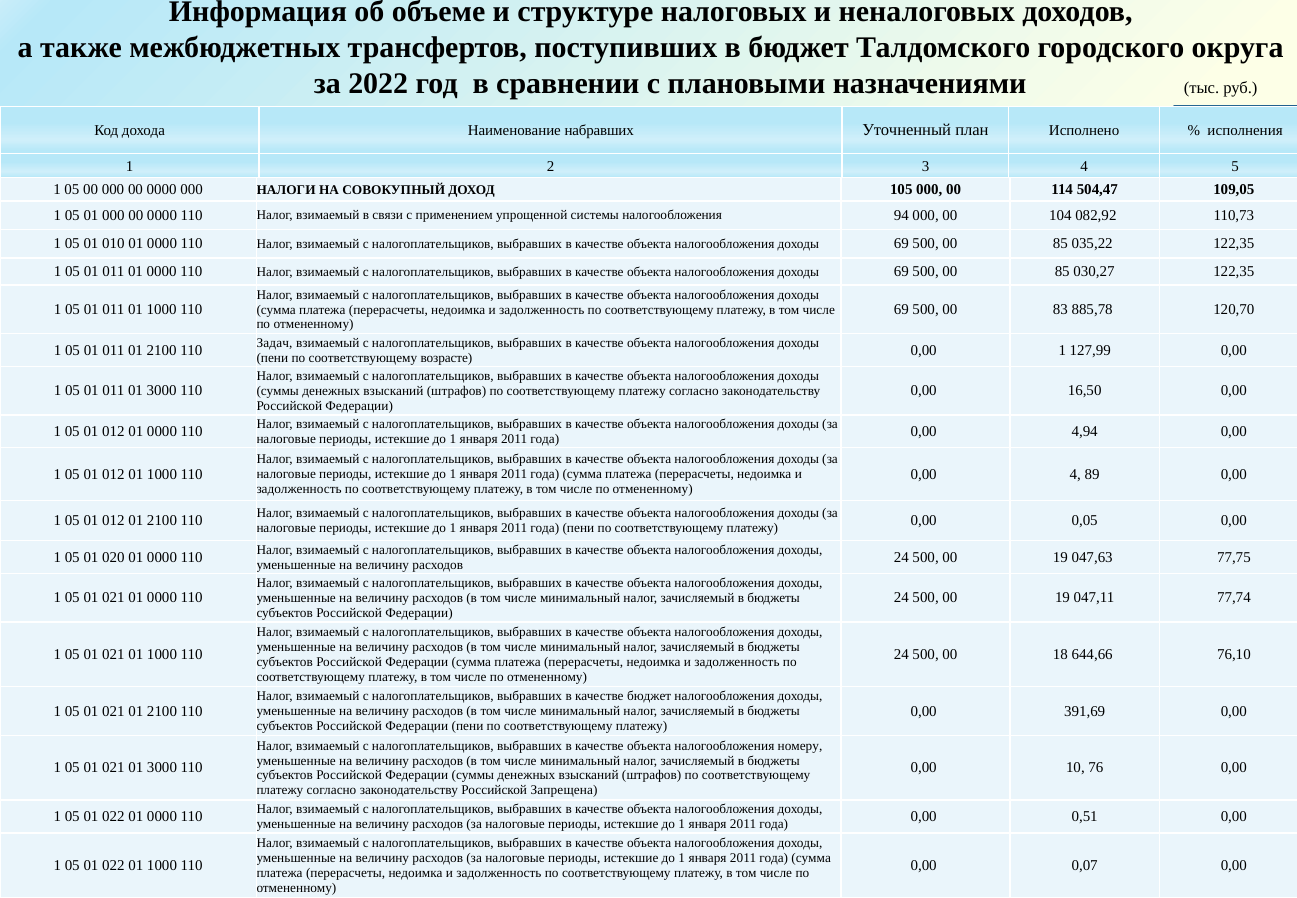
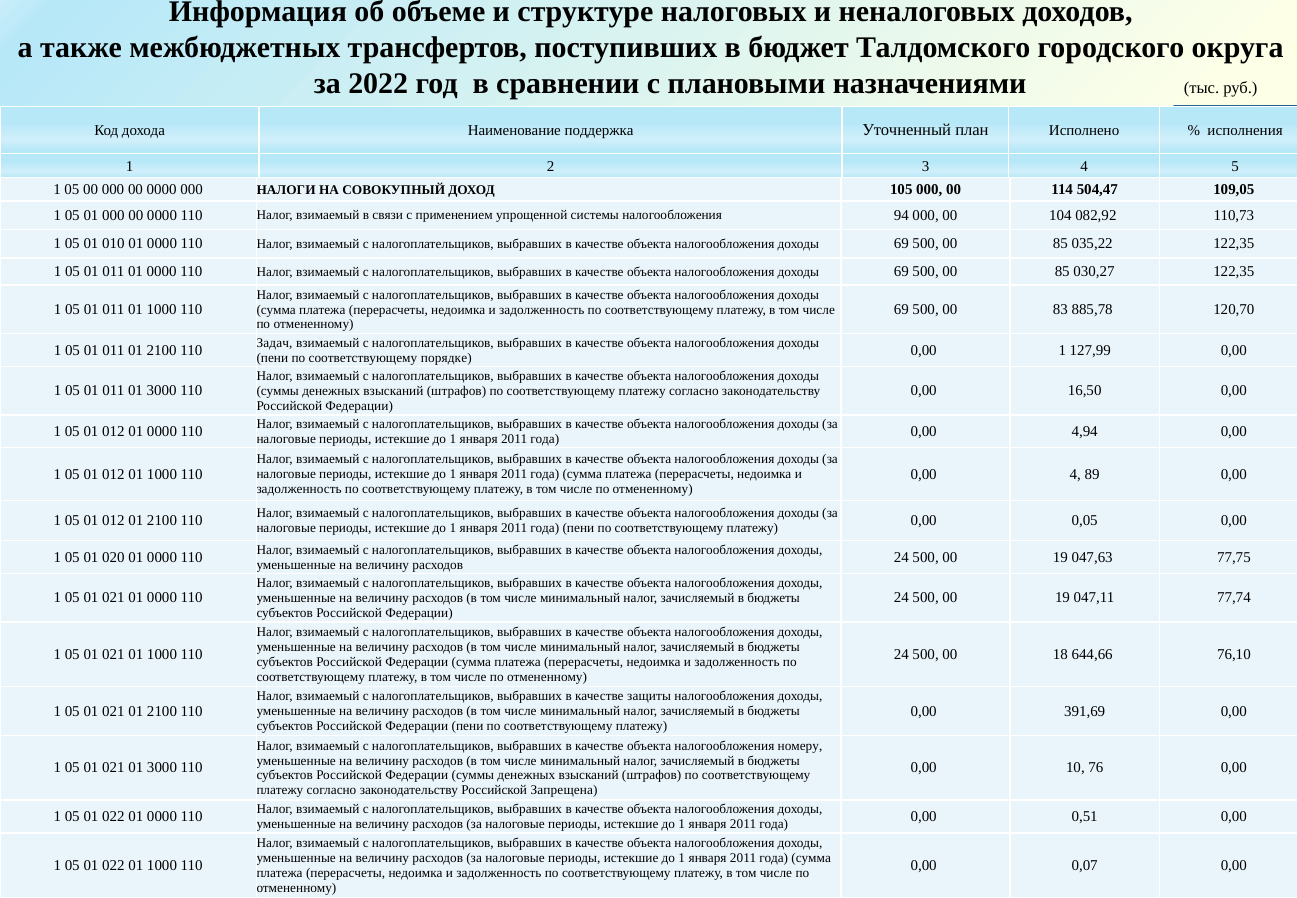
набравших: набравших -> поддержка
возрасте: возрасте -> порядке
качестве бюджет: бюджет -> защиты
